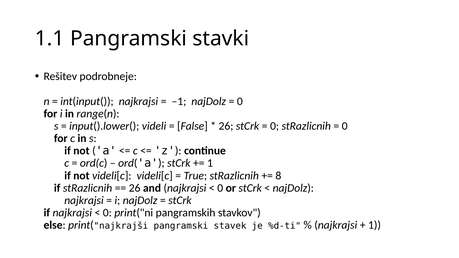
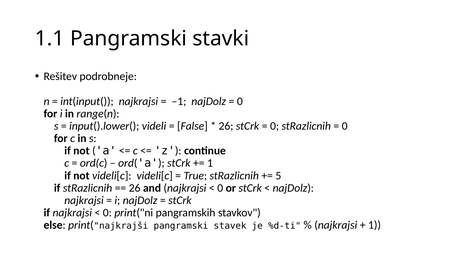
8: 8 -> 5
